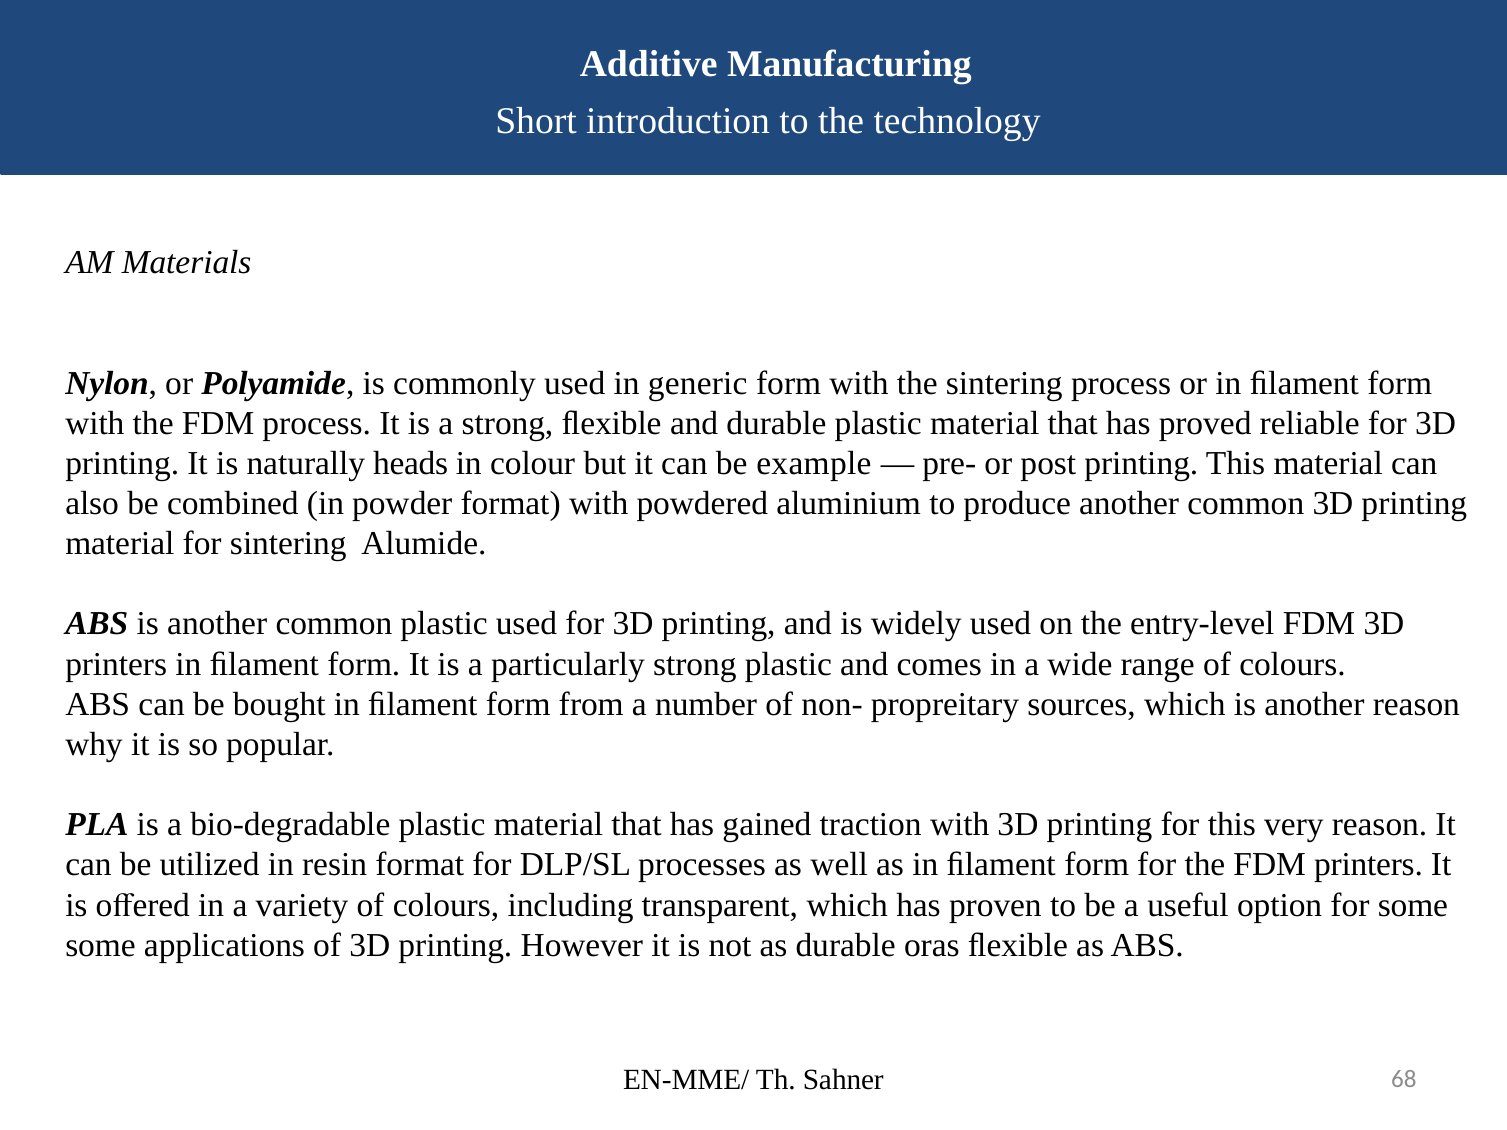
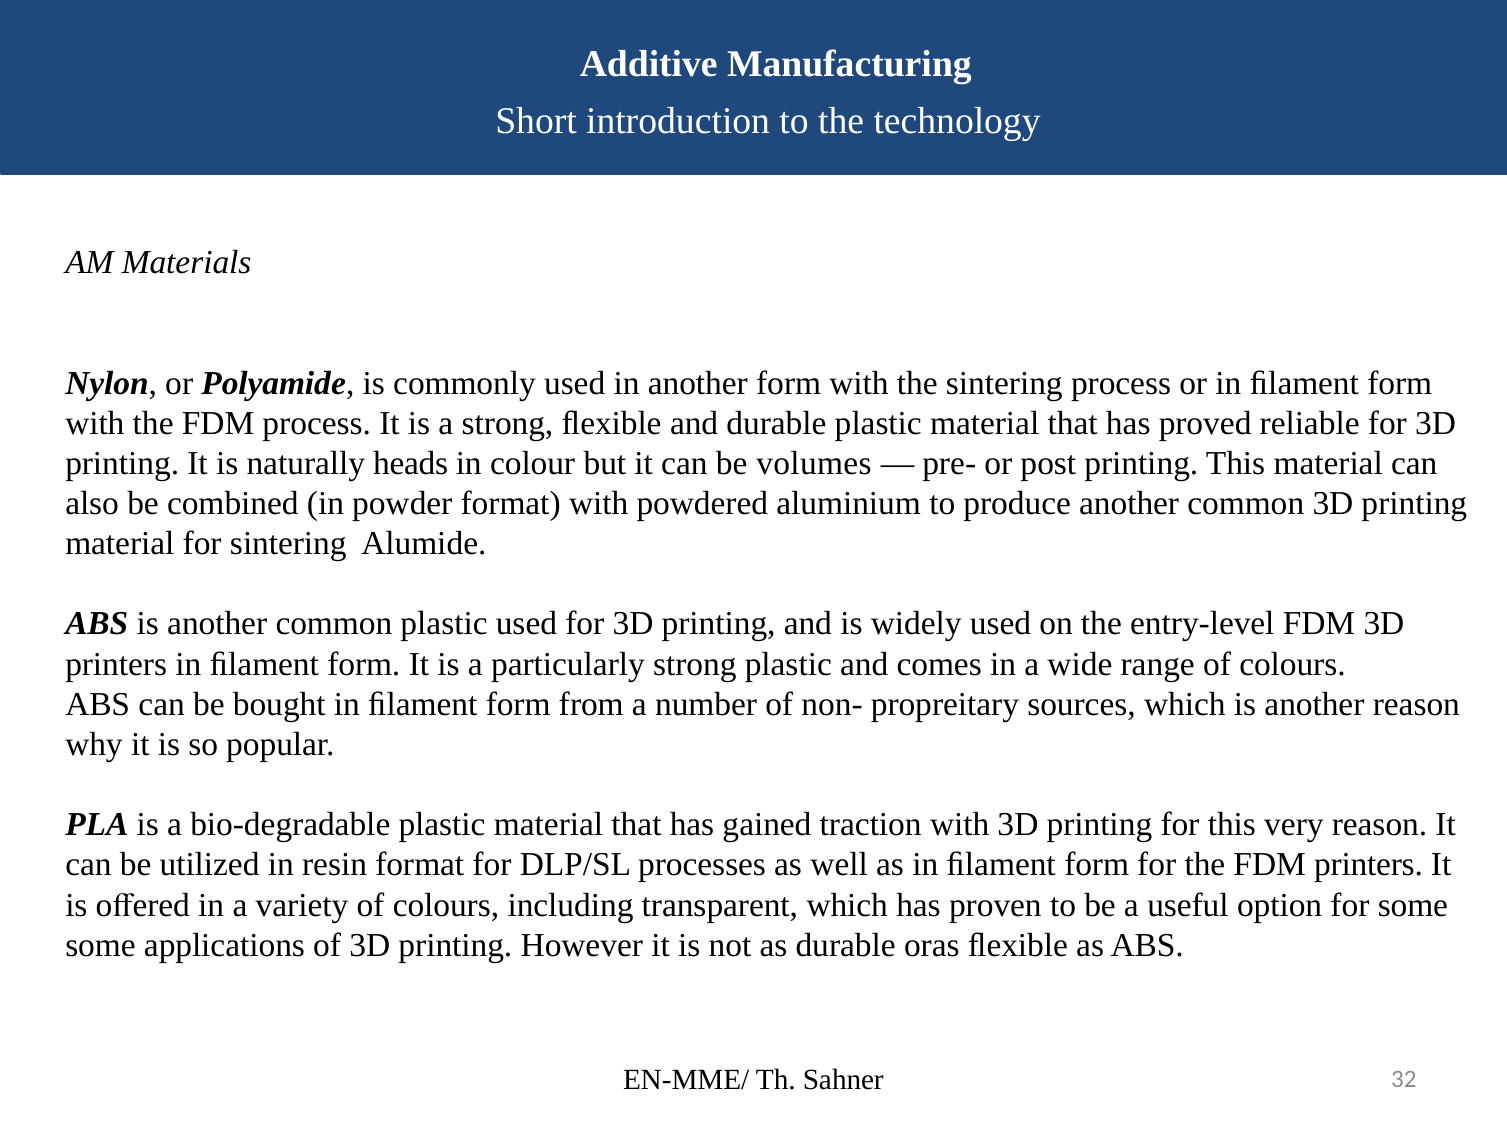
in generic: generic -> another
example: example -> volumes
68: 68 -> 32
